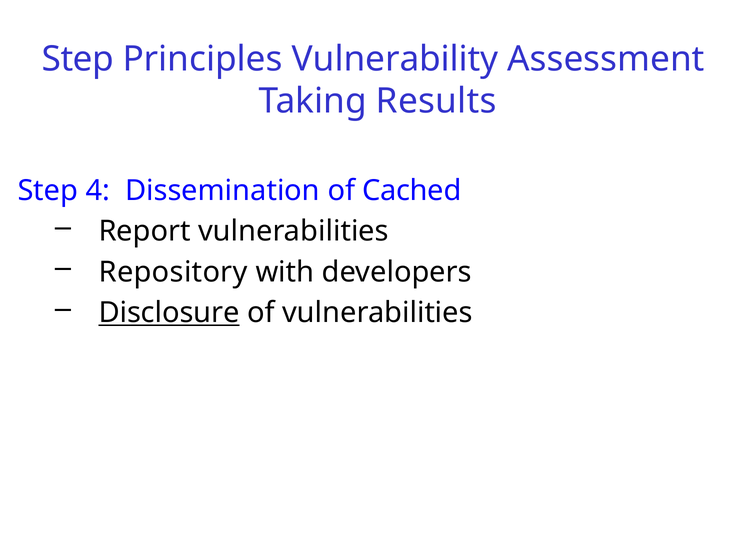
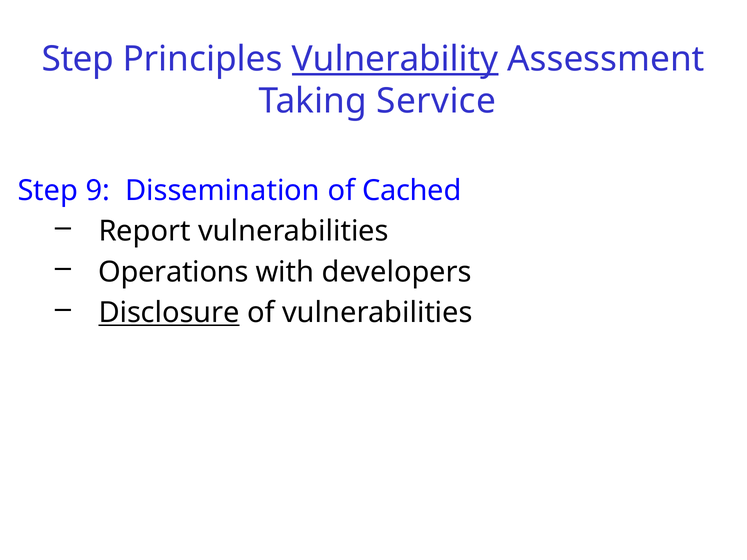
Vulnerability underline: none -> present
Results: Results -> Service
4: 4 -> 9
Repository: Repository -> Operations
